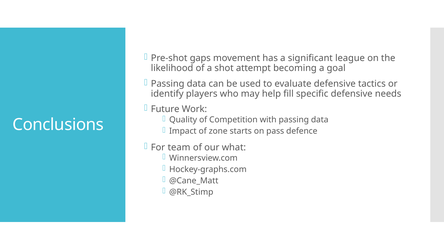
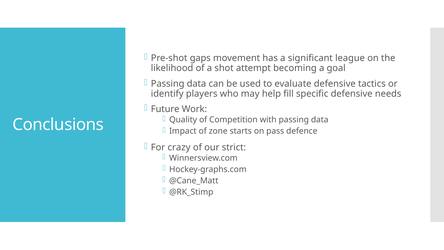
team: team -> crazy
what: what -> strict
